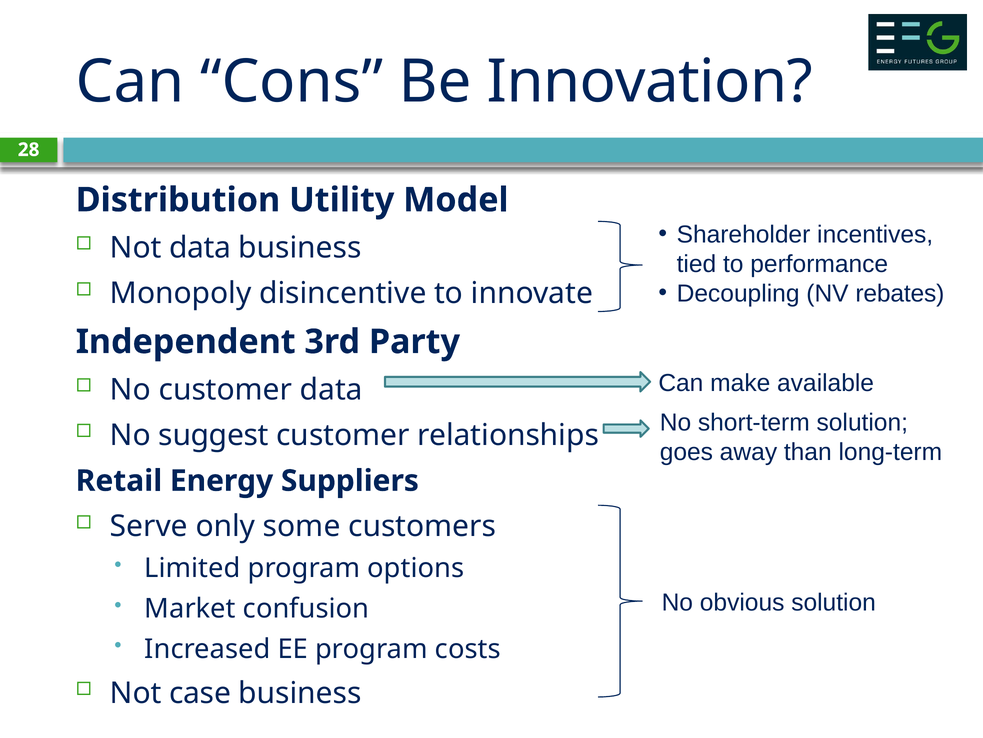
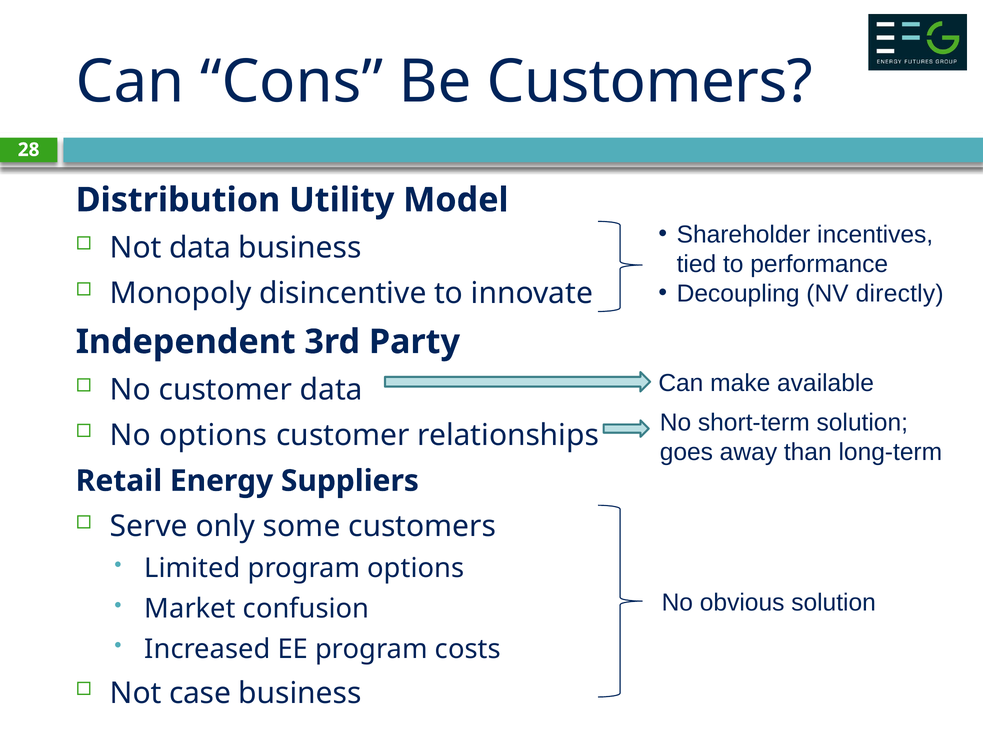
Be Innovation: Innovation -> Customers
rebates: rebates -> directly
No suggest: suggest -> options
